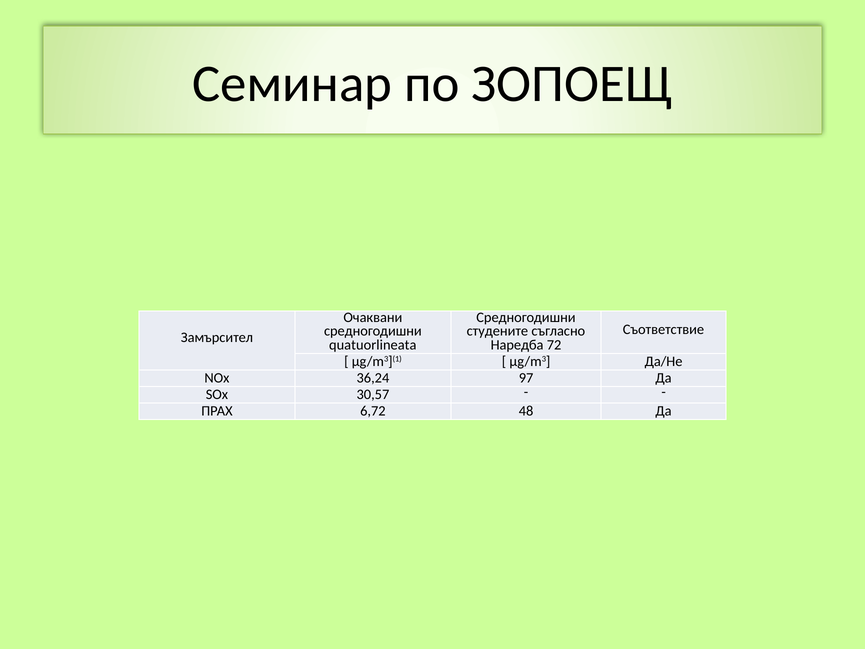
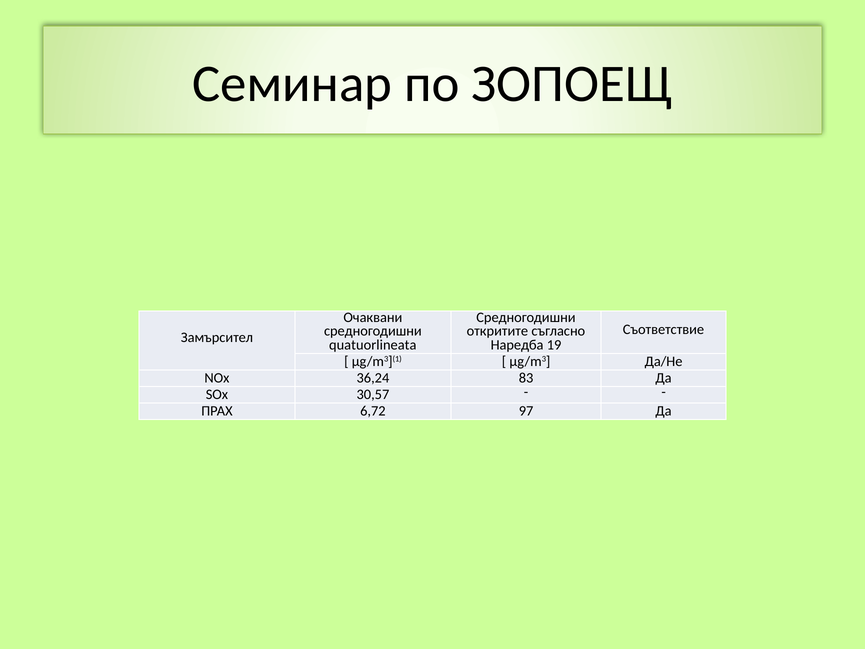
студените: студените -> откритите
72: 72 -> 19
97: 97 -> 83
48: 48 -> 97
